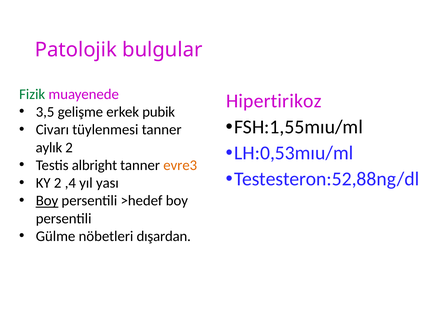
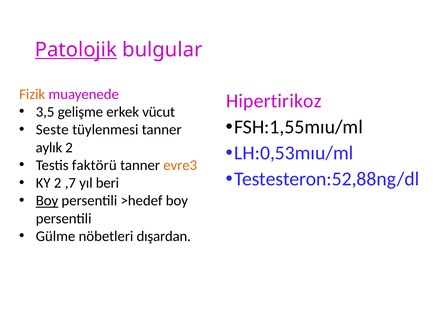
Patolojik underline: none -> present
Fizik colour: green -> orange
pubik: pubik -> vücut
Civarı: Civarı -> Seste
albright: albright -> faktörü
,4: ,4 -> ,7
yası: yası -> beri
